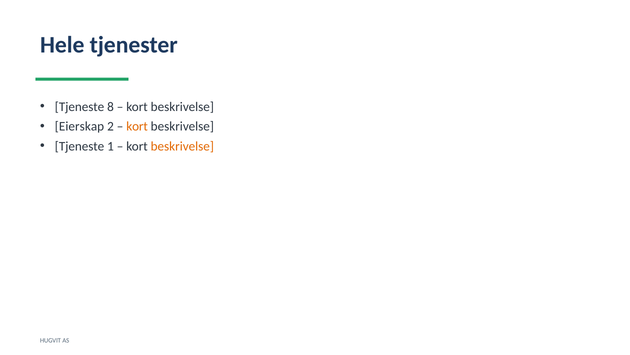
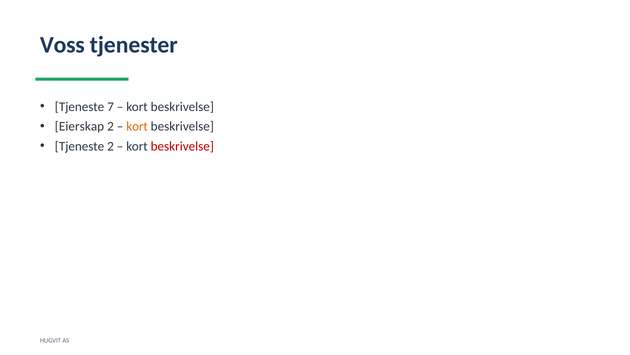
Hele: Hele -> Voss
8: 8 -> 7
Tjeneste 1: 1 -> 2
beskrivelse at (182, 146) colour: orange -> red
